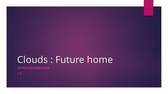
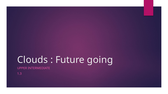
home: home -> going
